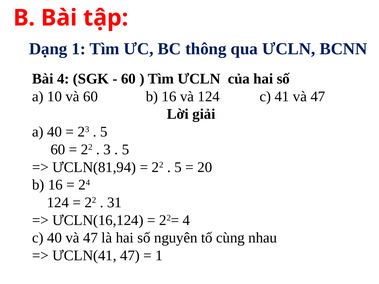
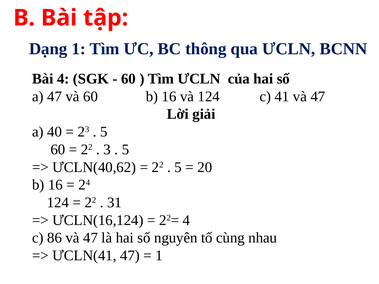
a 10: 10 -> 47
ƯCLN(81,94: ƯCLN(81,94 -> ƯCLN(40,62
c 40: 40 -> 86
